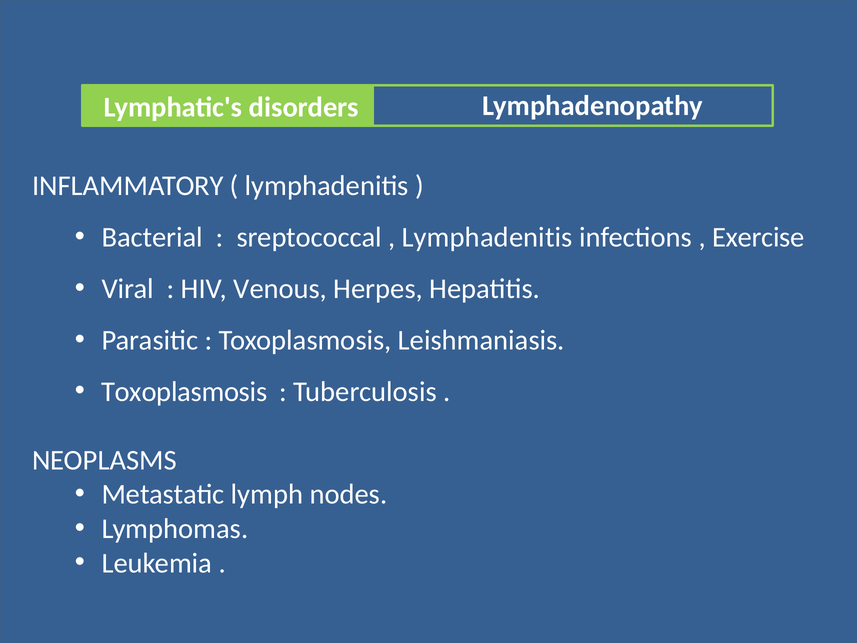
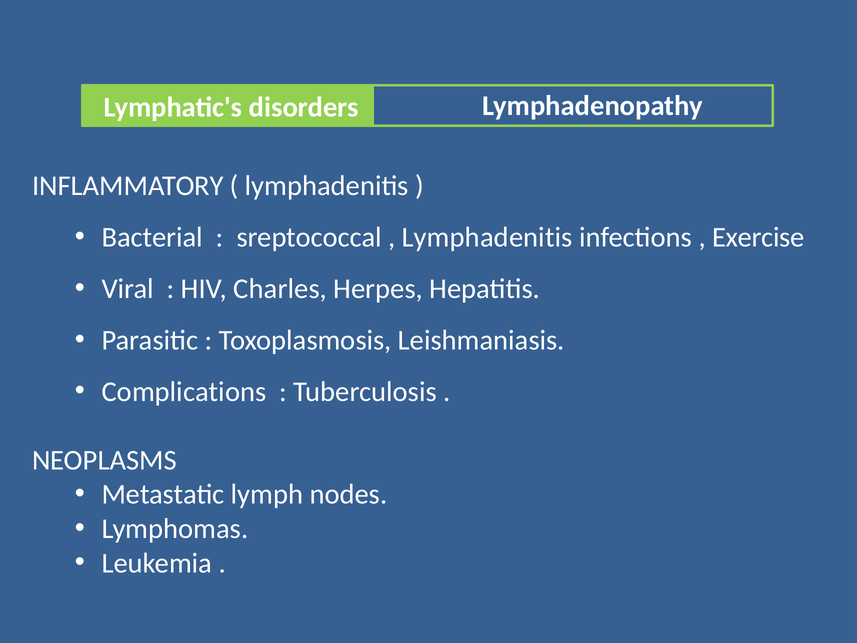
Venous: Venous -> Charles
Toxoplasmosis at (184, 391): Toxoplasmosis -> Complications
